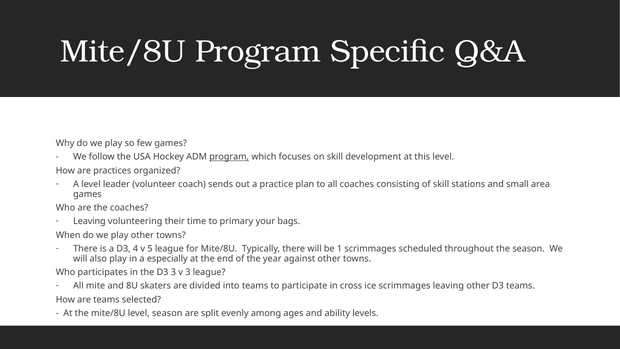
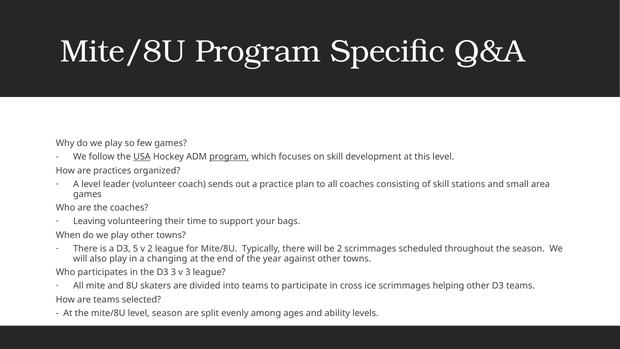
USA underline: none -> present
primary: primary -> support
4: 4 -> 5
v 5: 5 -> 2
be 1: 1 -> 2
especially: especially -> changing
scrimmages leaving: leaving -> helping
